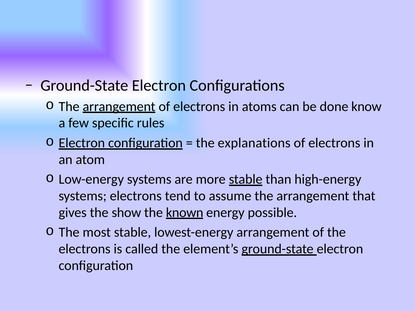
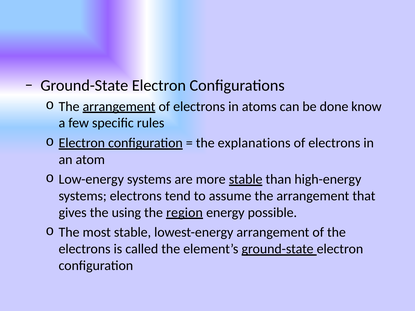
show: show -> using
known: known -> region
